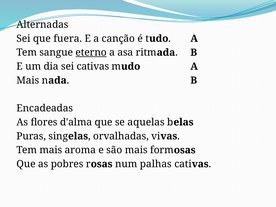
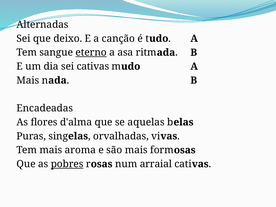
fuera: fuera -> deixo
pobres underline: none -> present
palhas: palhas -> arraial
